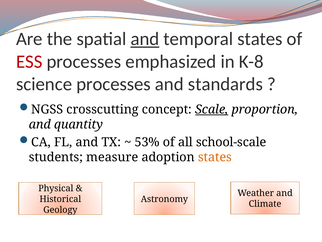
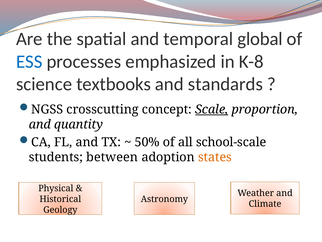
and at (145, 39) underline: present -> none
temporal states: states -> global
ESS colour: red -> blue
science processes: processes -> textbooks
53%: 53% -> 50%
measure: measure -> between
